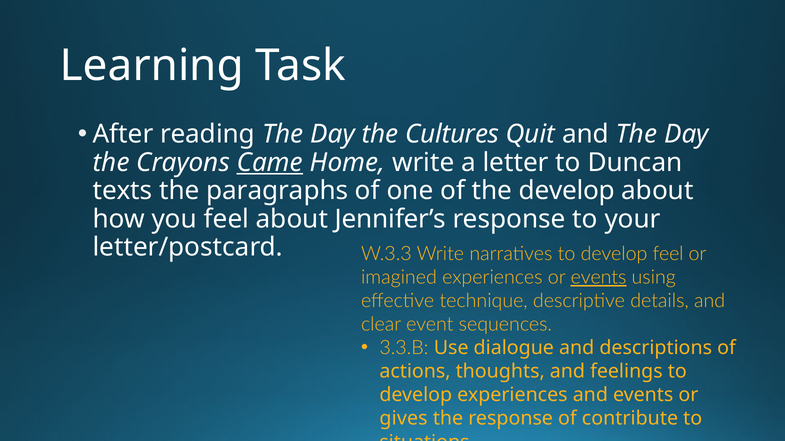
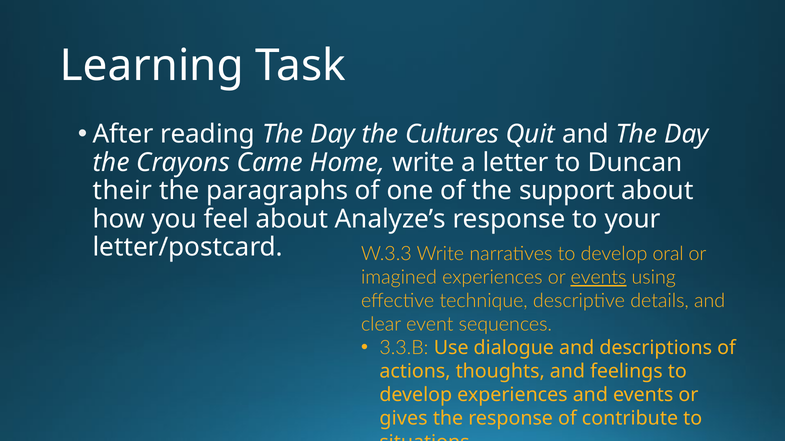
Came underline: present -> none
texts: texts -> their
the develop: develop -> support
Jennifer’s: Jennifer’s -> Analyze’s
develop feel: feel -> oral
